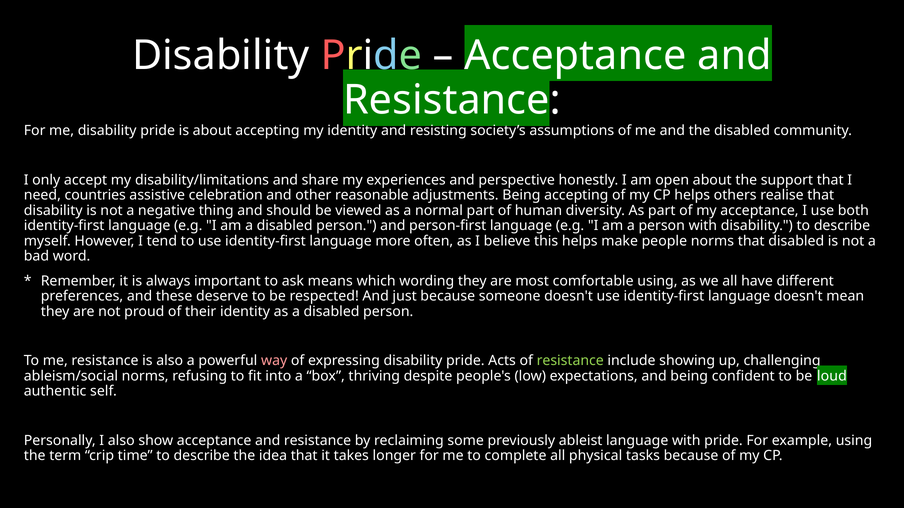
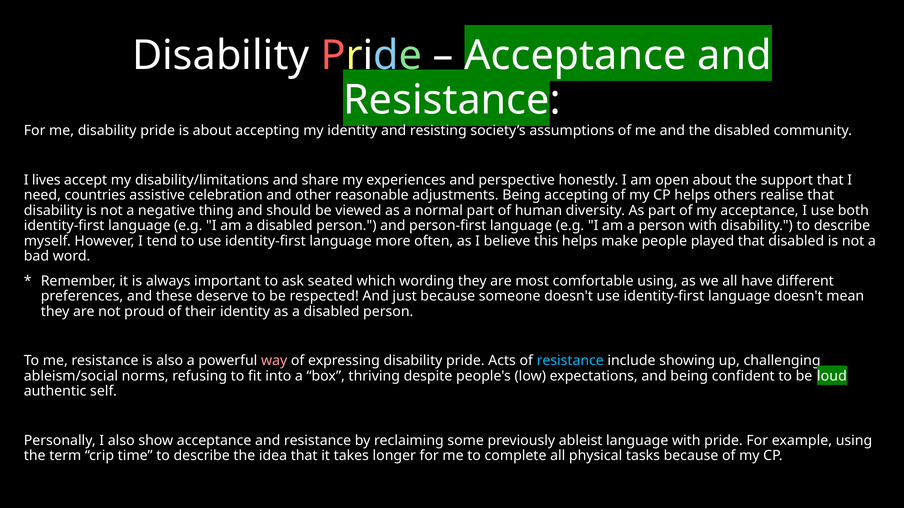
only: only -> lives
people norms: norms -> played
means: means -> seated
resistance at (570, 361) colour: light green -> light blue
